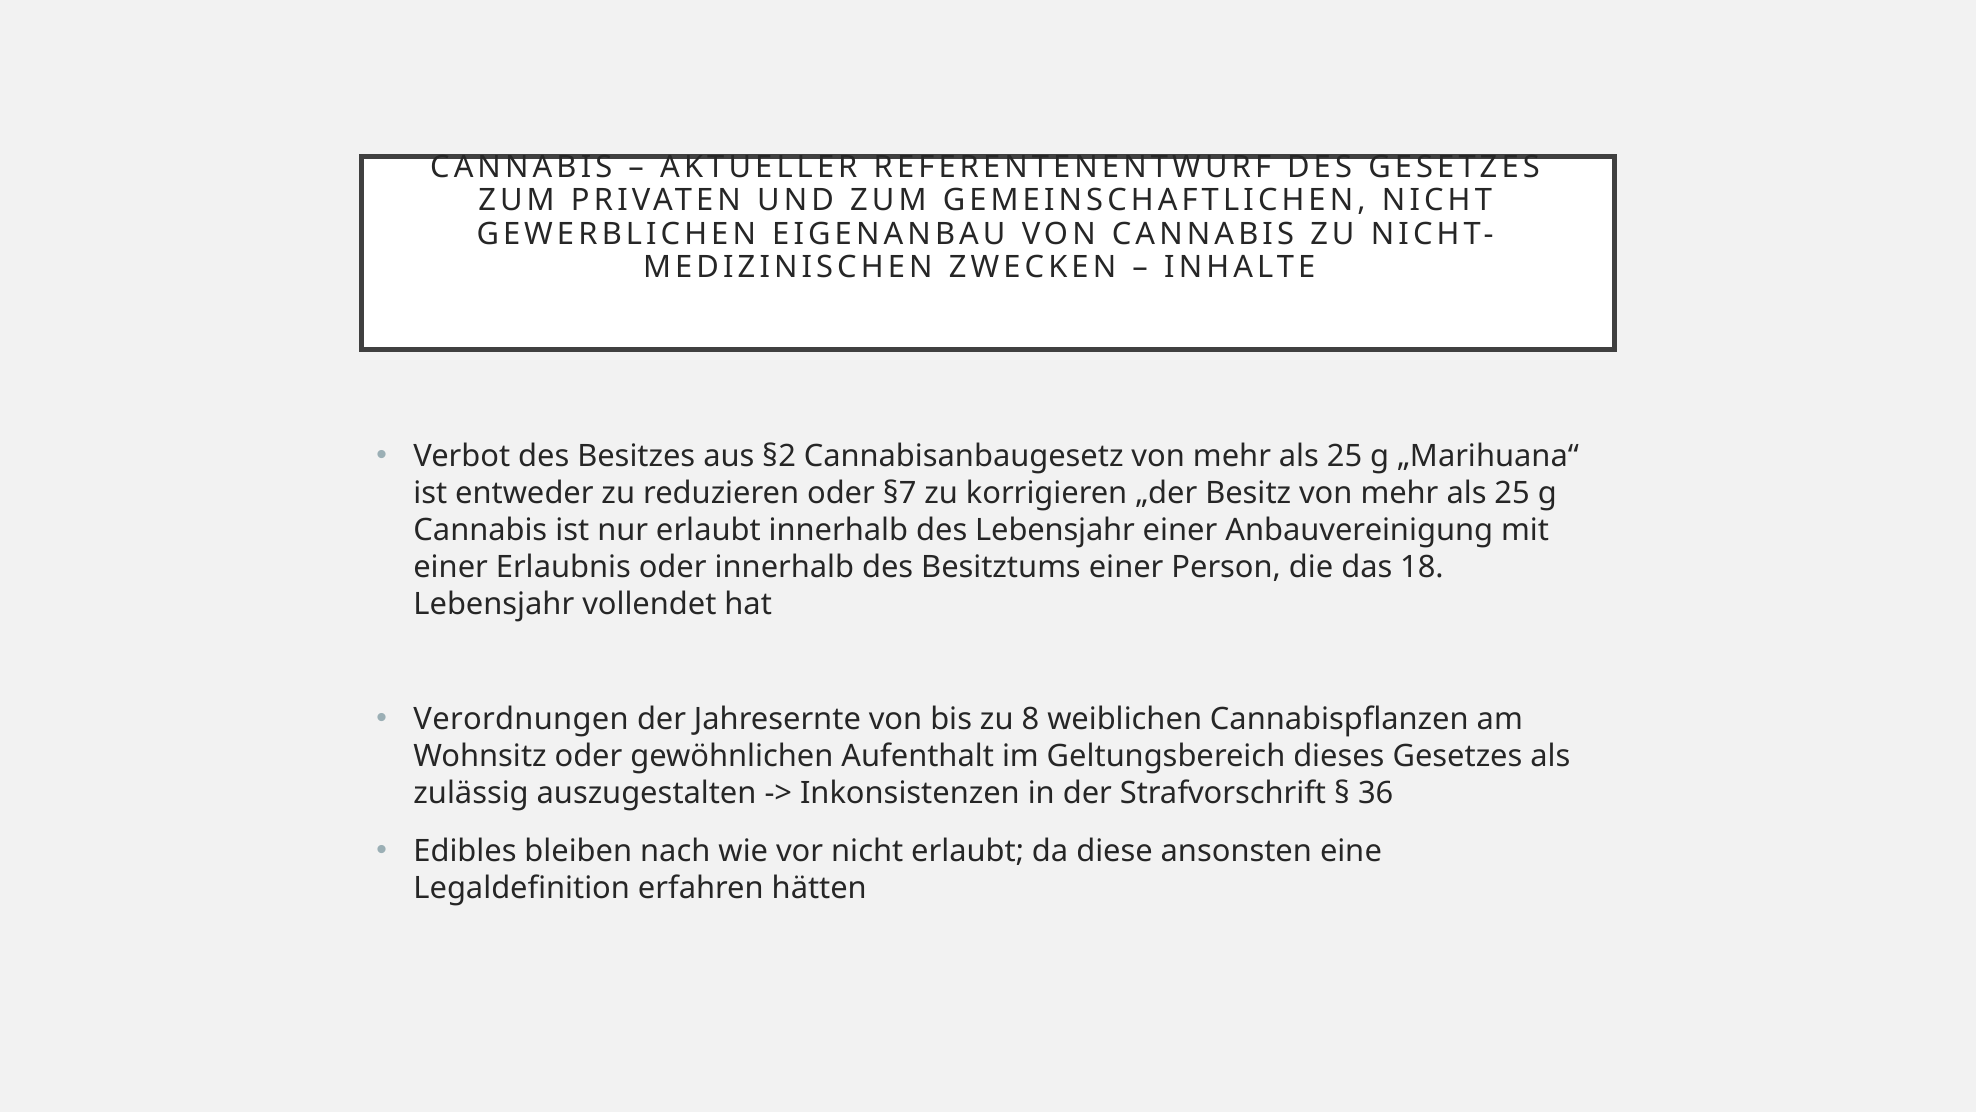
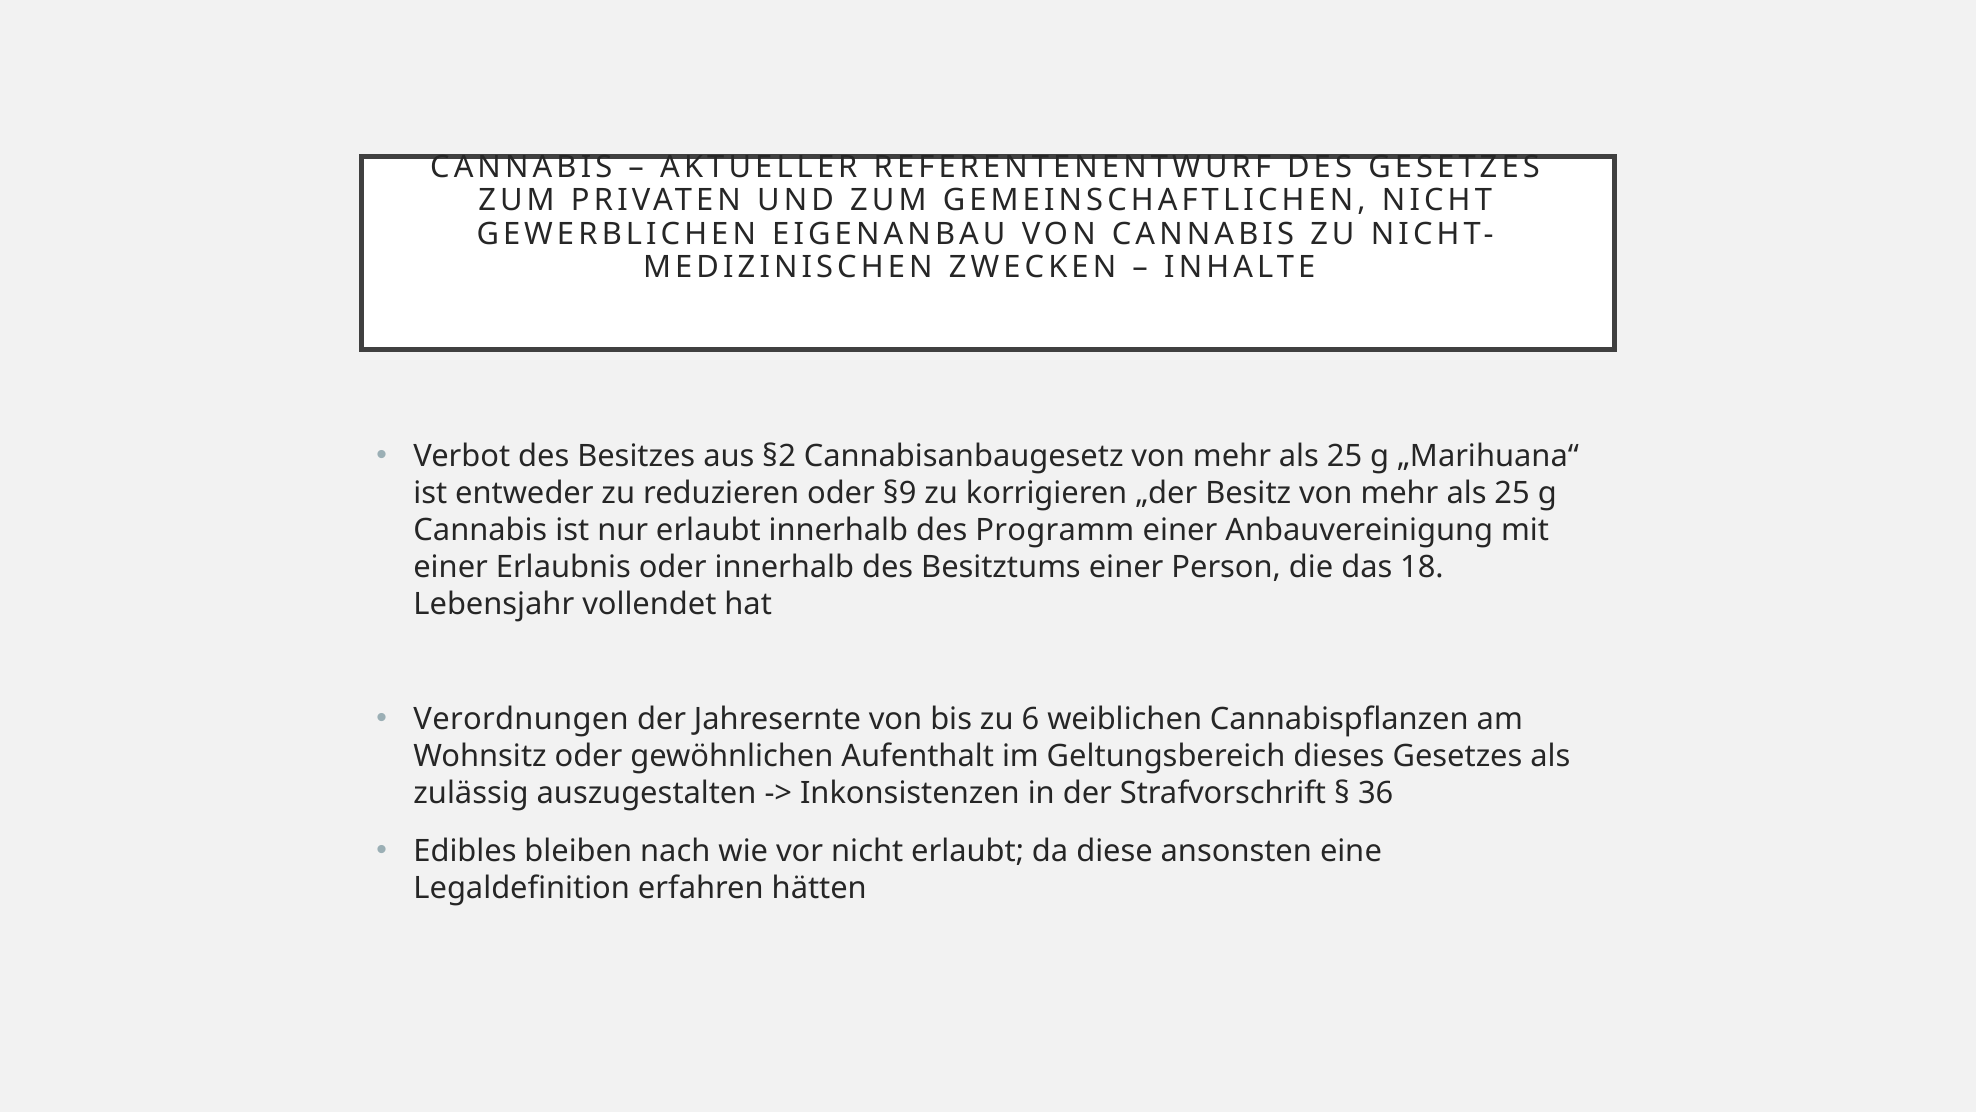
§7: §7 -> §9
des Lebensjahr: Lebensjahr -> Programm
8: 8 -> 6
